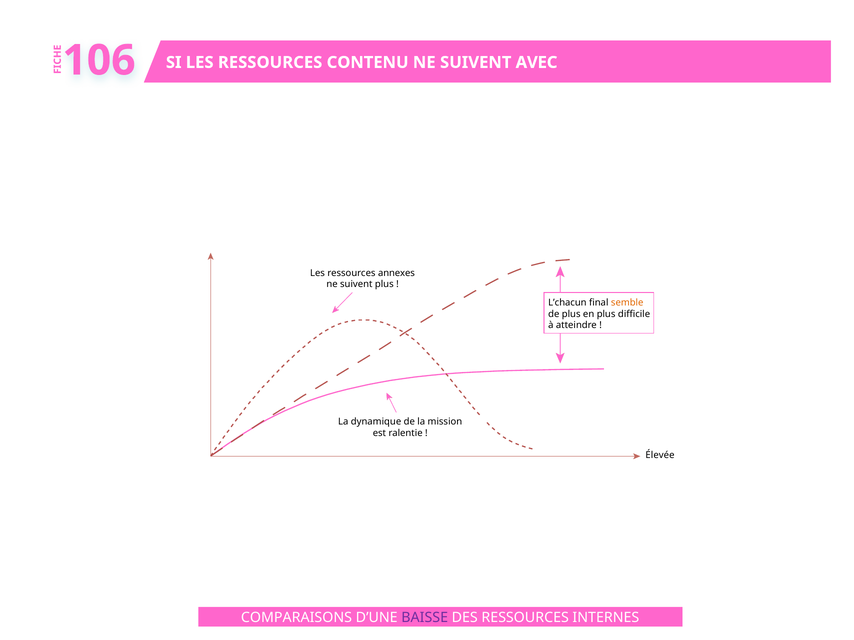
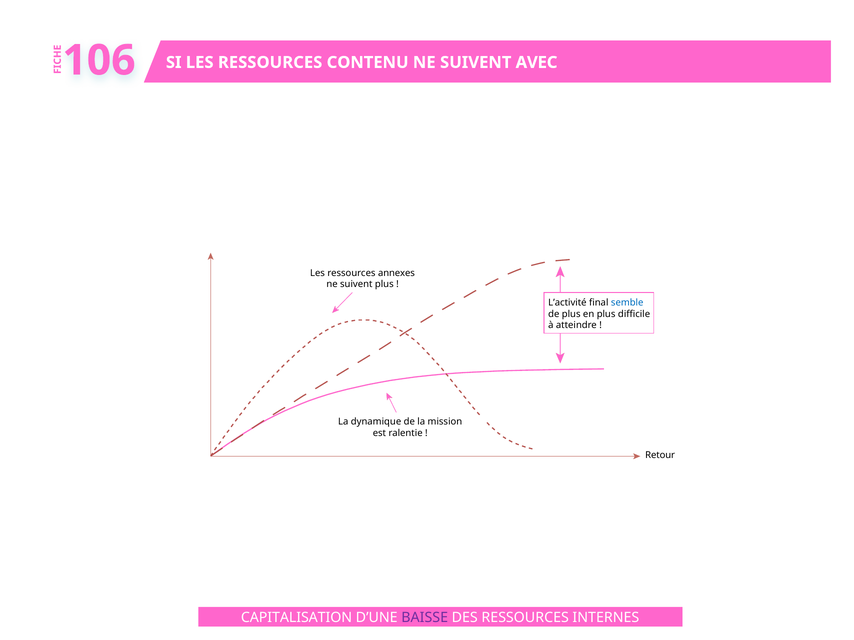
L’chacun: L’chacun -> L’activité
semble colour: orange -> blue
Élevée: Élevée -> Retour
COMPARAISONS: COMPARAISONS -> CAPITALISATION
